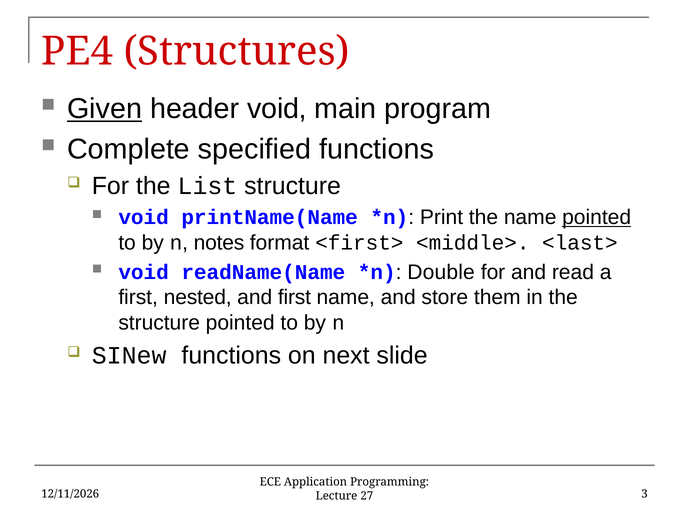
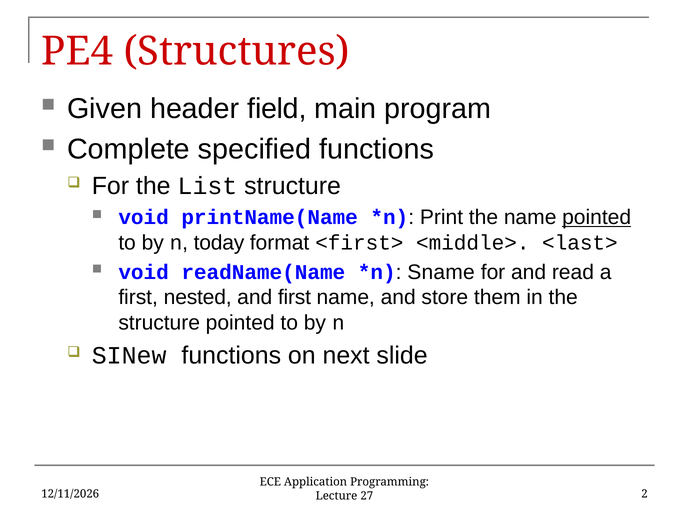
Given underline: present -> none
header void: void -> field
notes: notes -> today
Double: Double -> Sname
3: 3 -> 2
